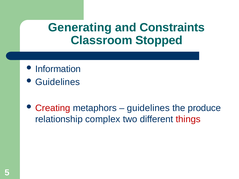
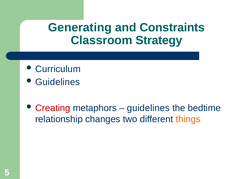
Stopped: Stopped -> Strategy
Information: Information -> Curriculum
produce: produce -> bedtime
complex: complex -> changes
things colour: red -> orange
